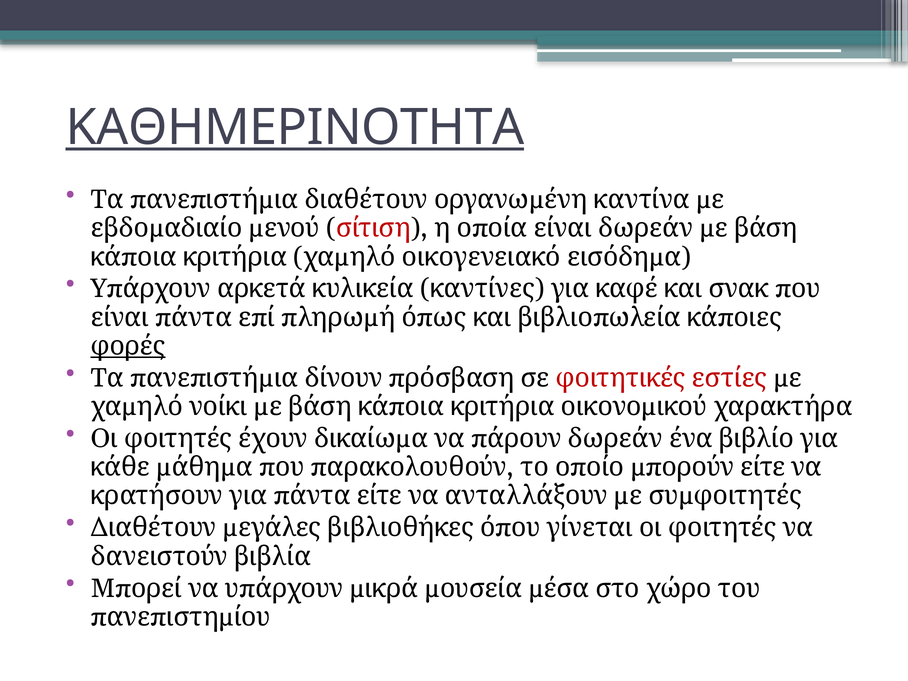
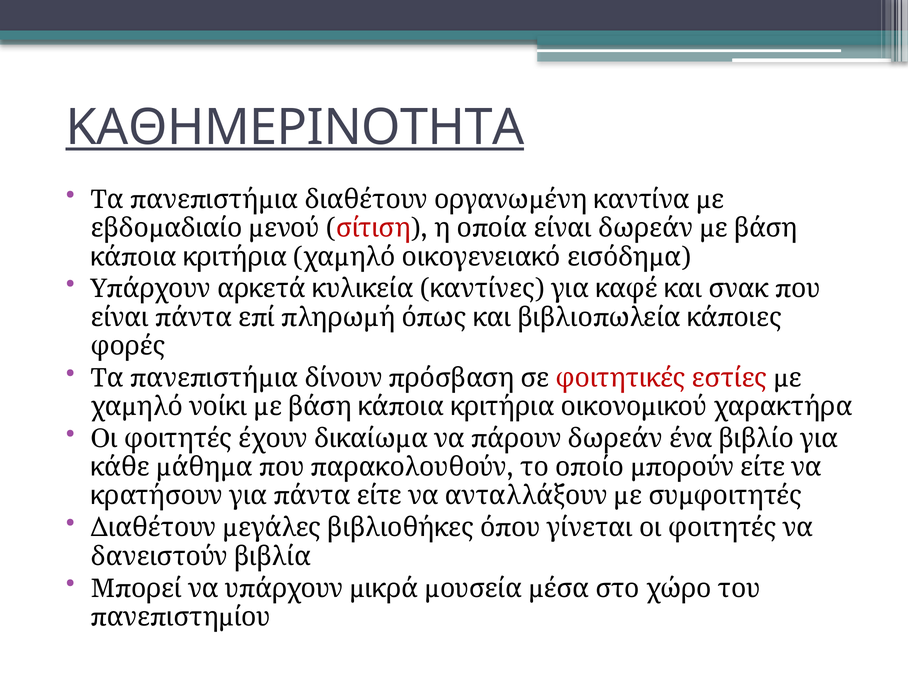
φορές underline: present -> none
